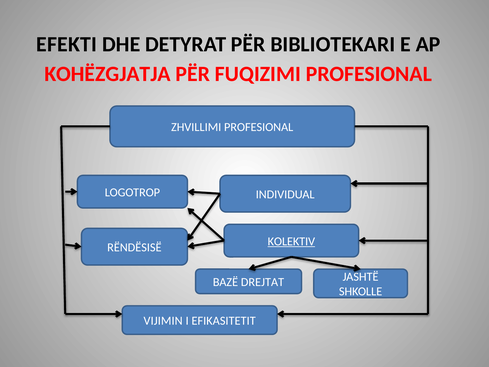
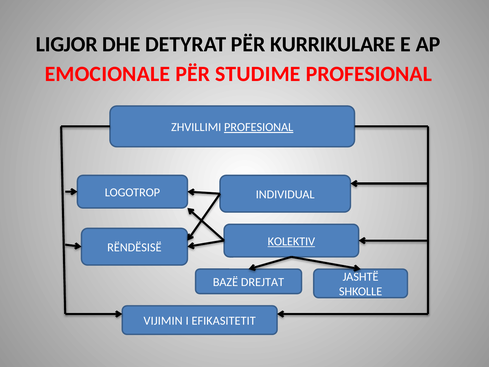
EFEKTI: EFEKTI -> LIGJOR
BIBLIOTEKARI: BIBLIOTEKARI -> KURRIKULARE
KOHËZGJATJA: KOHËZGJATJA -> EMOCIONALE
FUQIZIMI: FUQIZIMI -> STUDIME
PROFESIONAL at (259, 127) underline: none -> present
